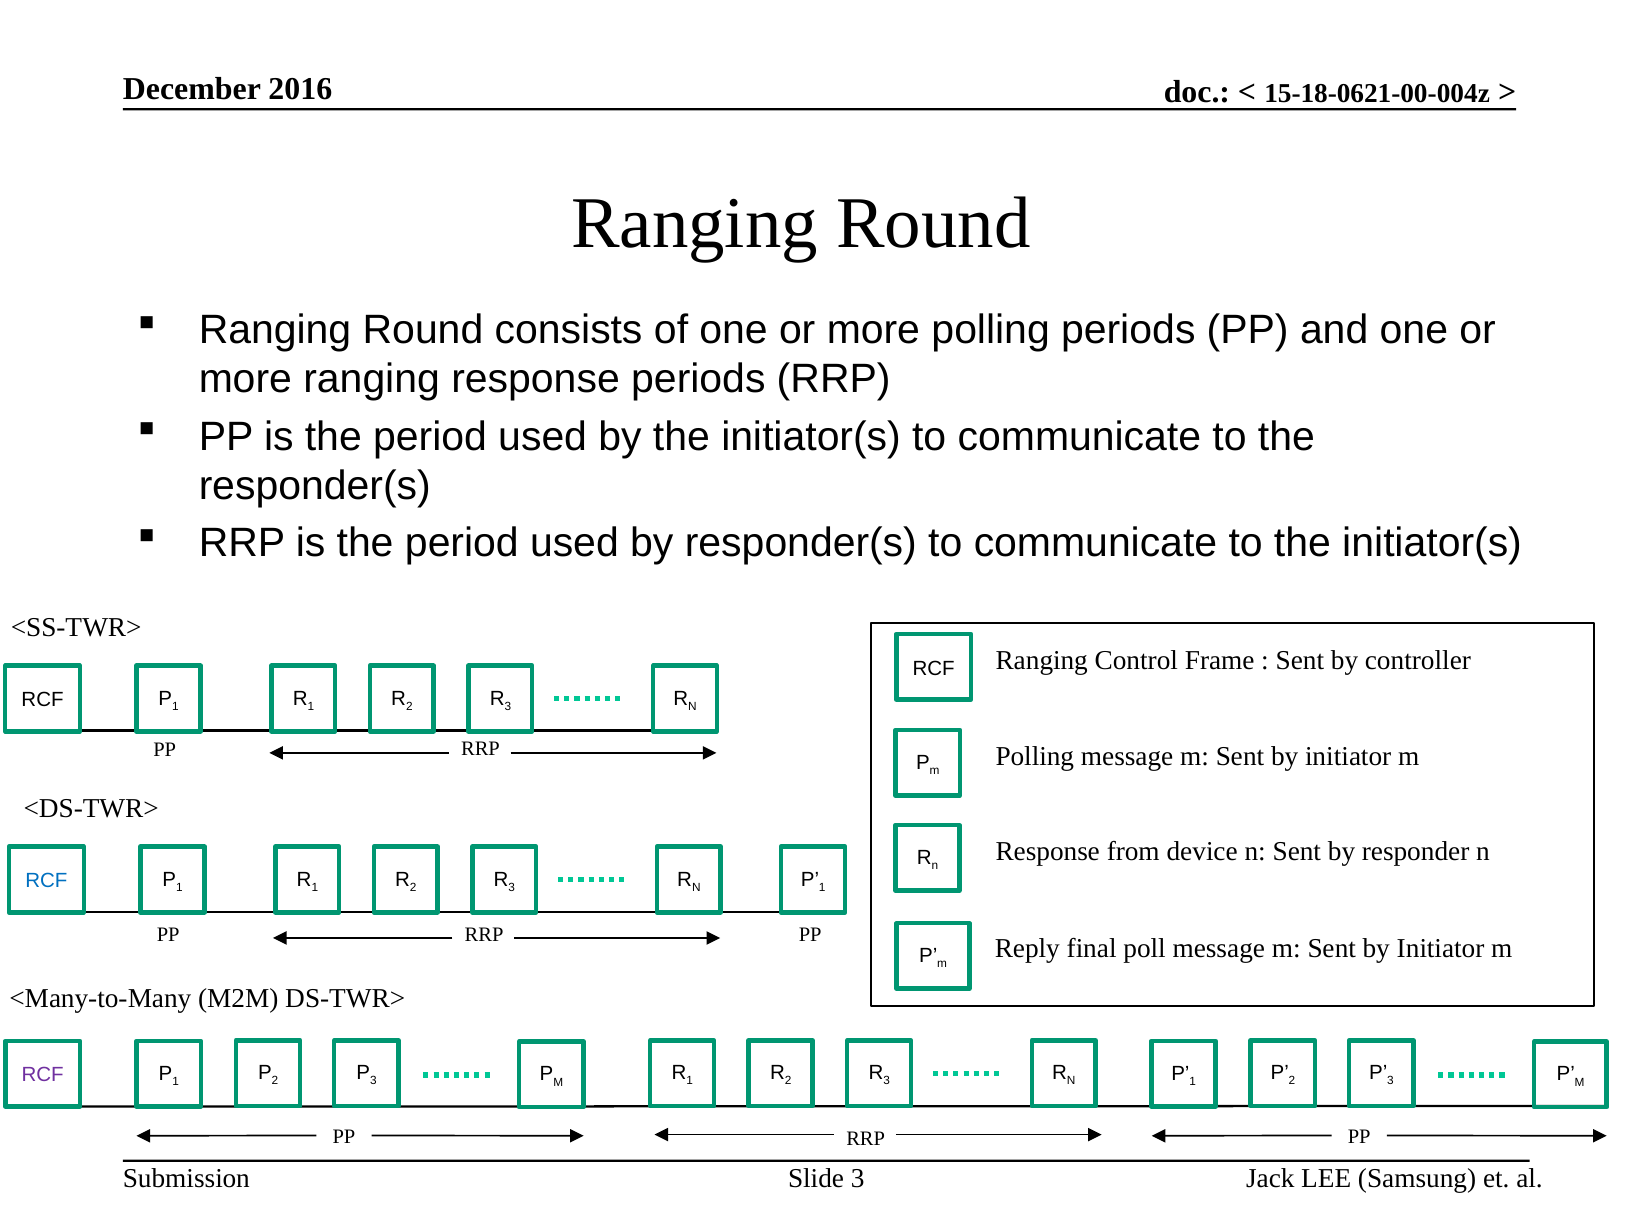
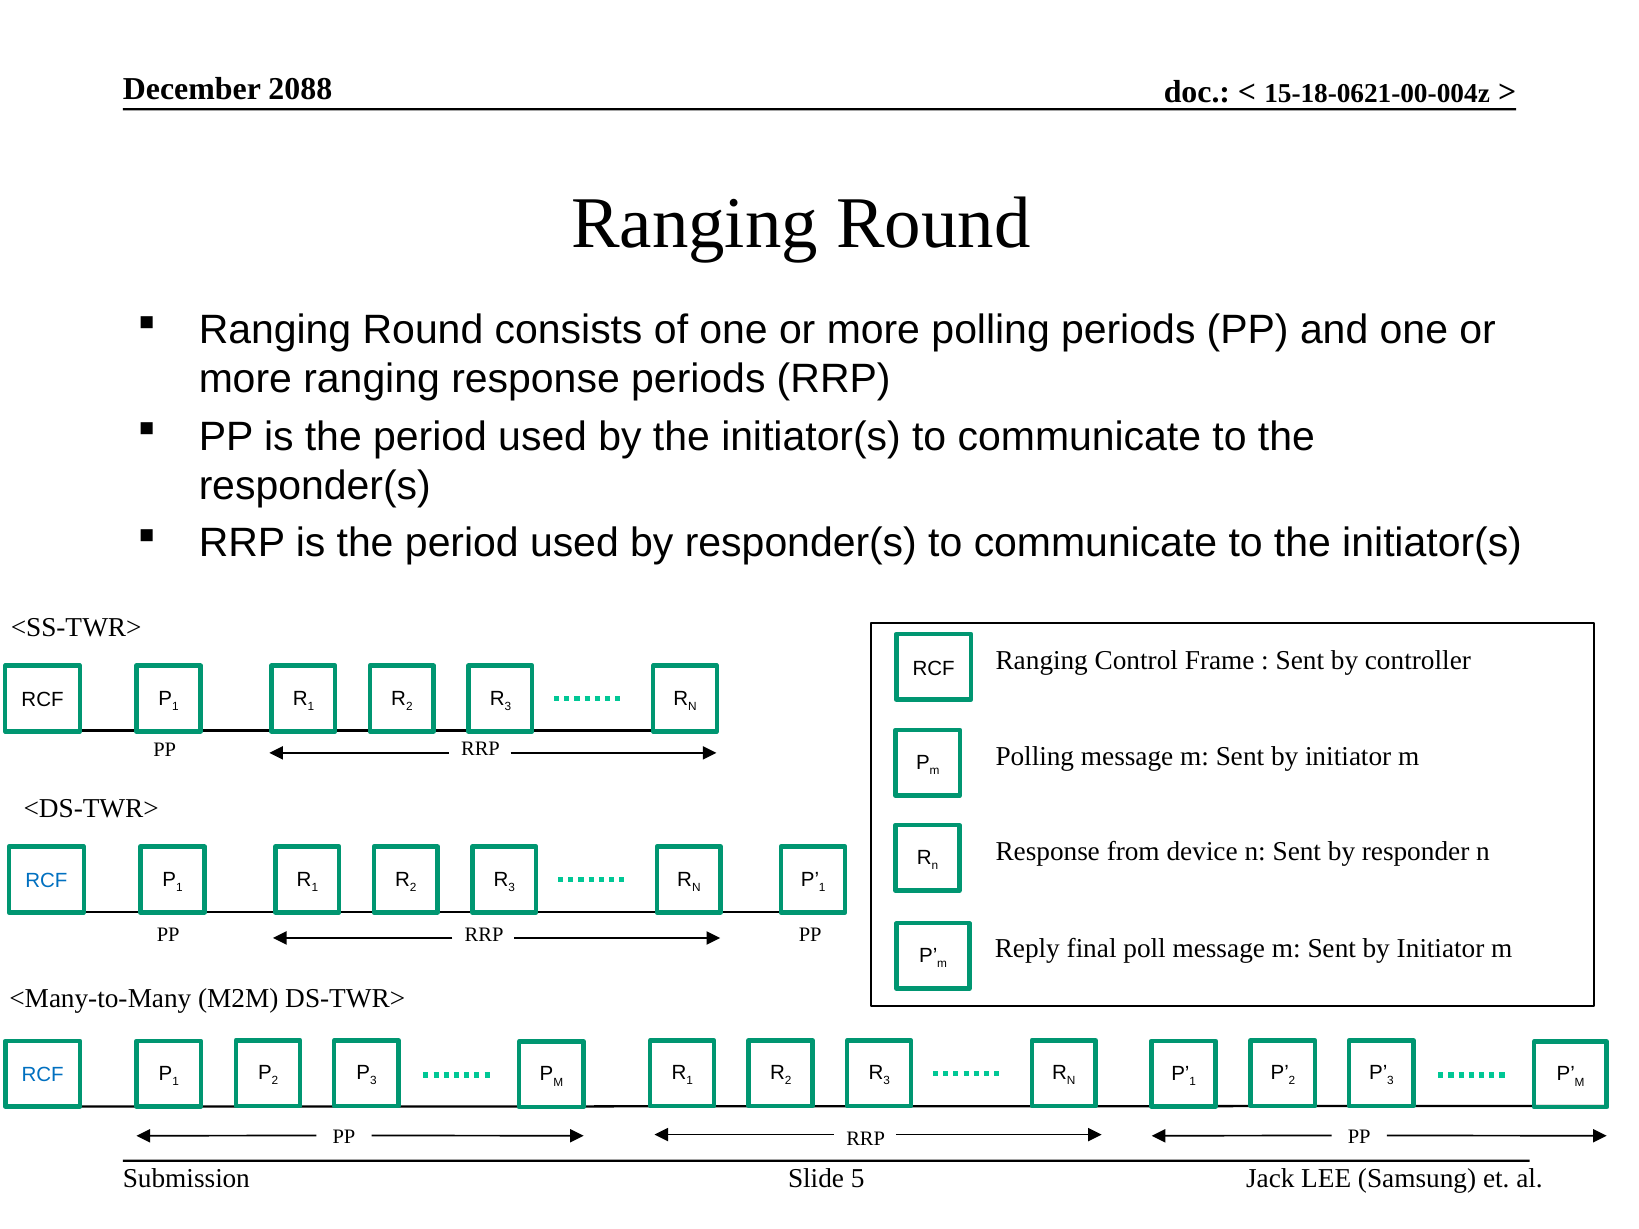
2016: 2016 -> 2088
RCF at (43, 1075) colour: purple -> blue
Slide 3: 3 -> 5
